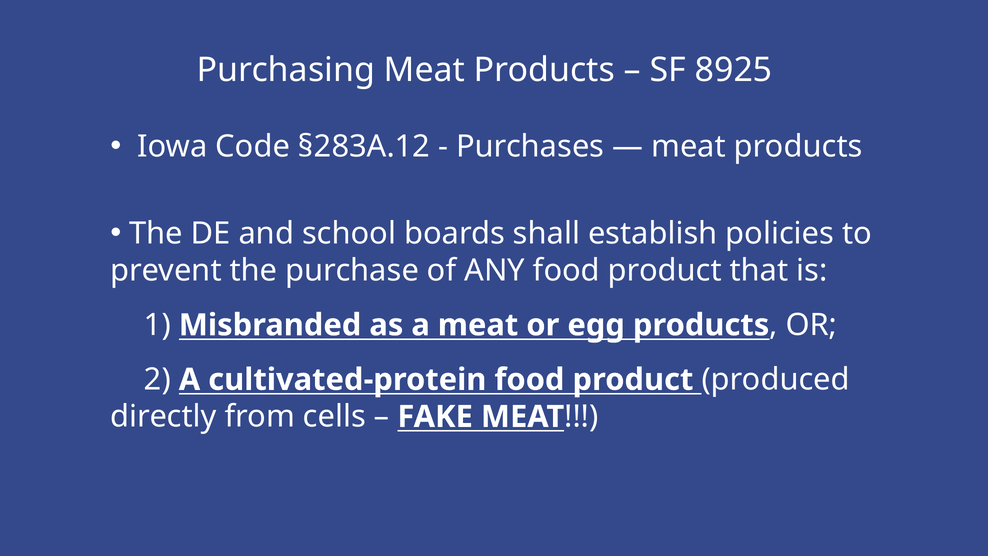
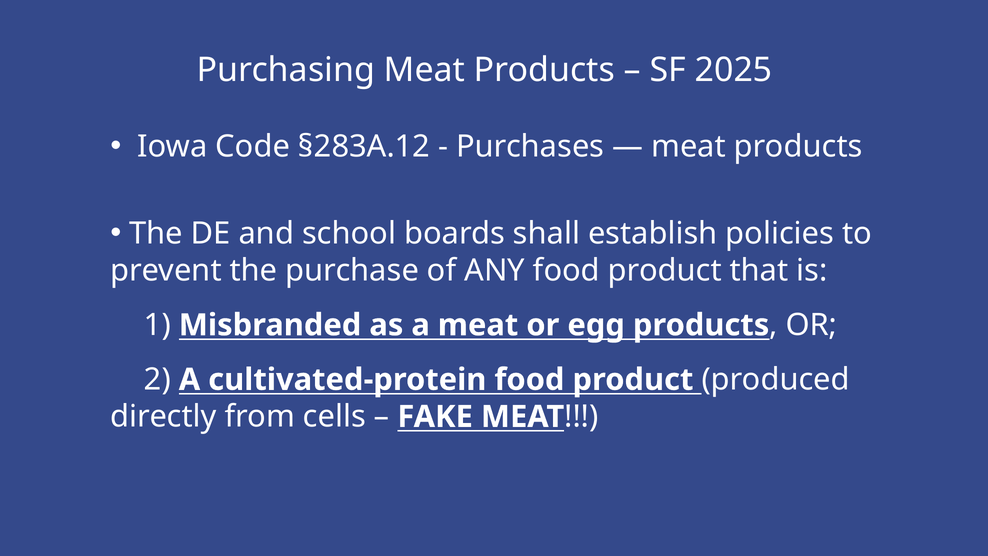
8925: 8925 -> 2025
